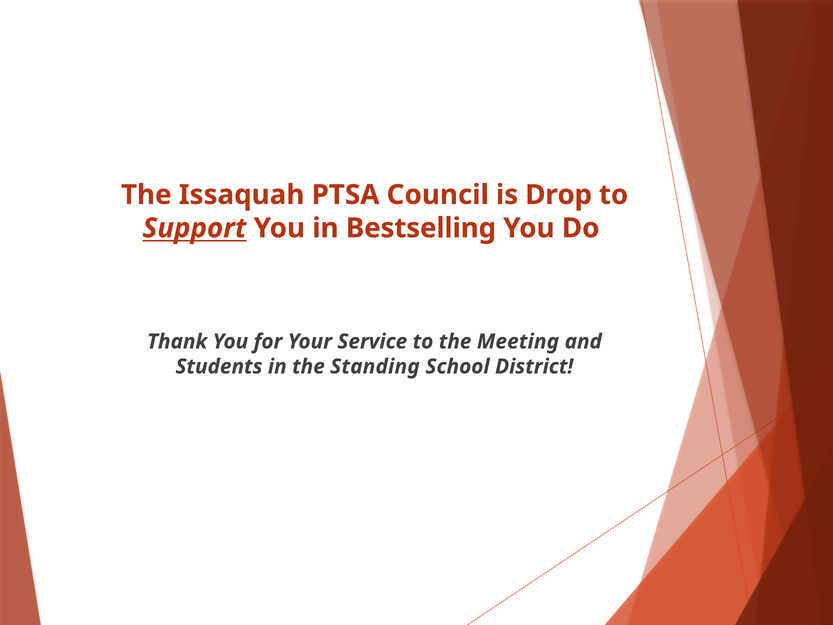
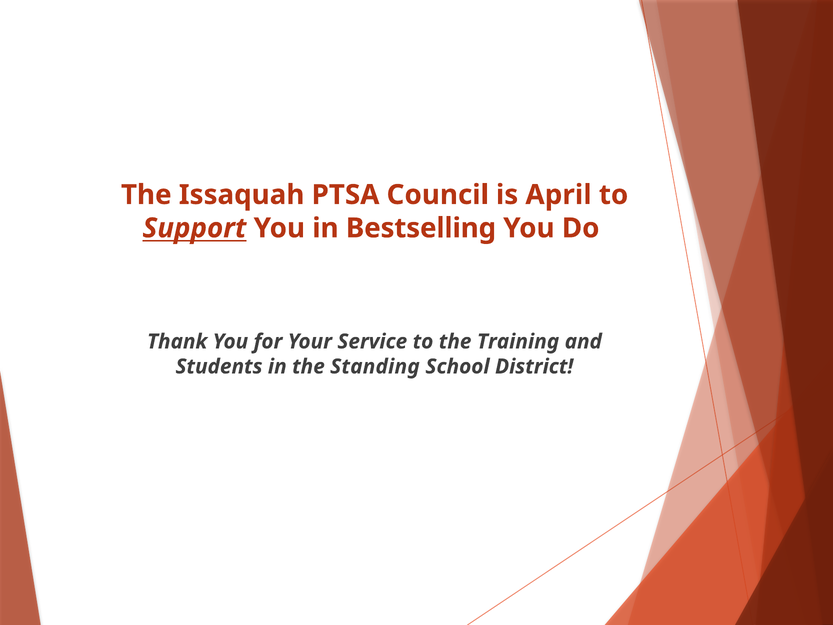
Drop: Drop -> April
Meeting: Meeting -> Training
